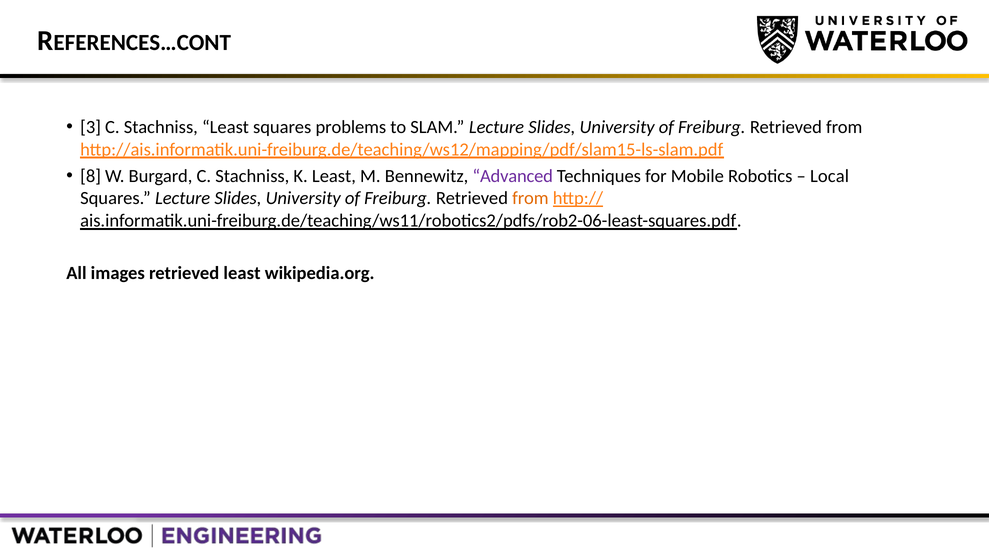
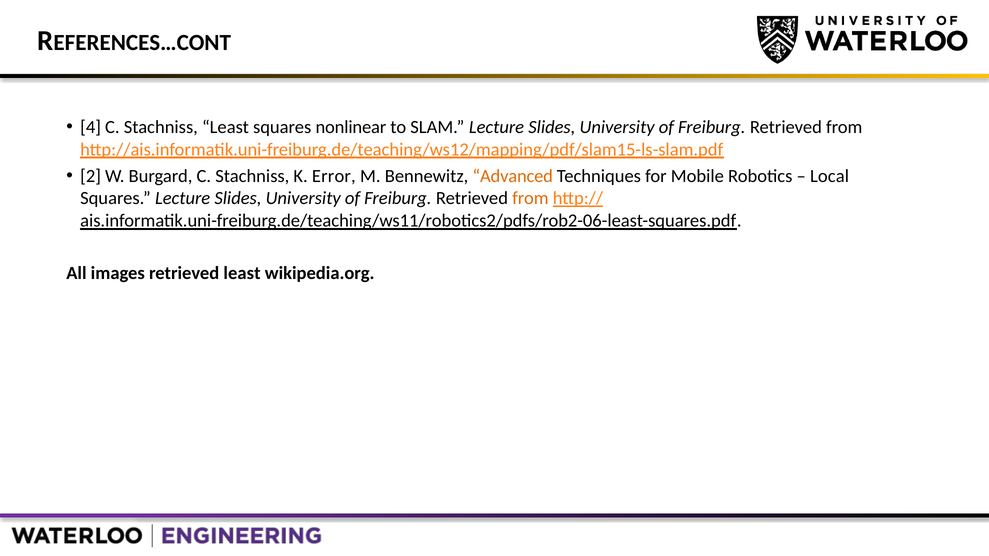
3: 3 -> 4
problems: problems -> nonlinear
8: 8 -> 2
K Least: Least -> Error
Advanced colour: purple -> orange
